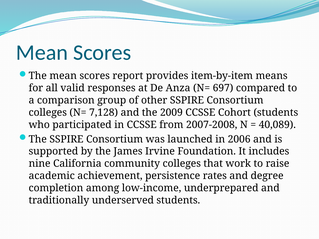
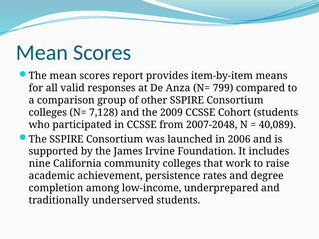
697: 697 -> 799
2007-2008: 2007-2008 -> 2007-2048
